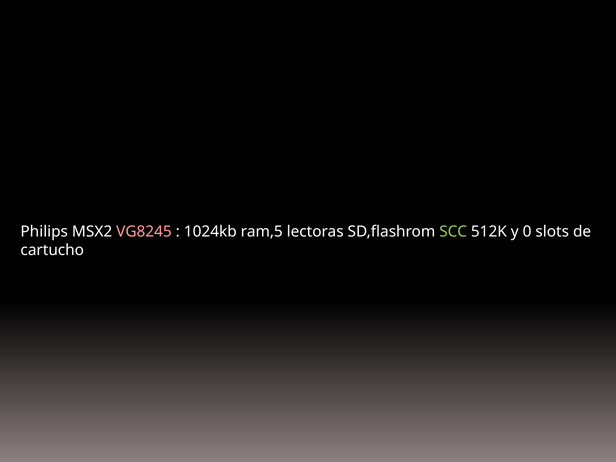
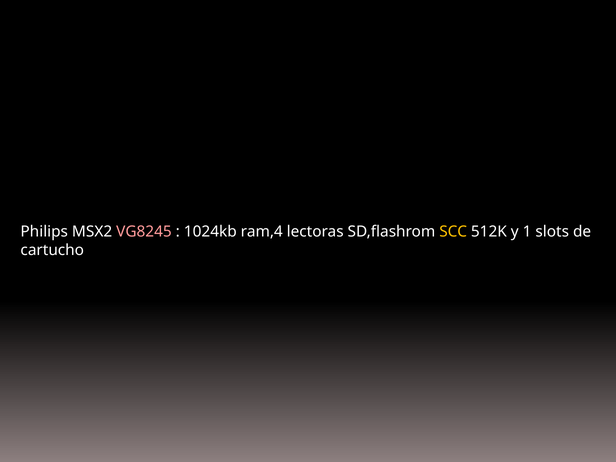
ram,5: ram,5 -> ram,4
SCC colour: light green -> yellow
0: 0 -> 1
